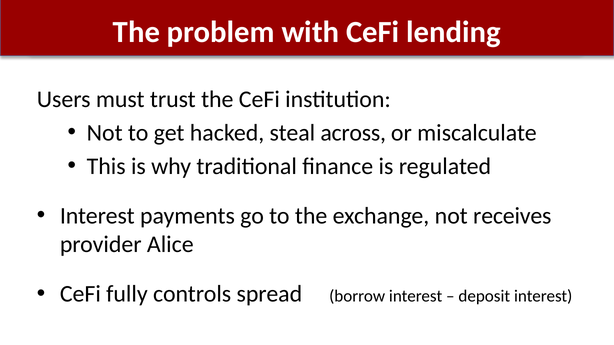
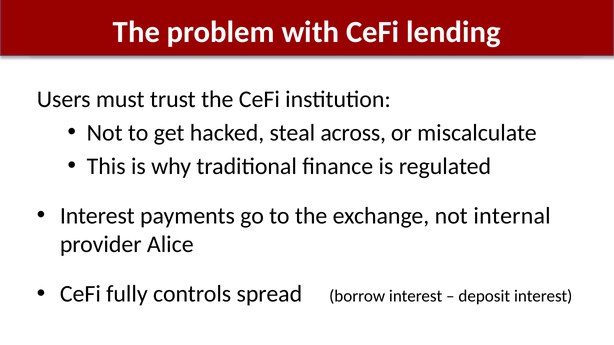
receives: receives -> internal
